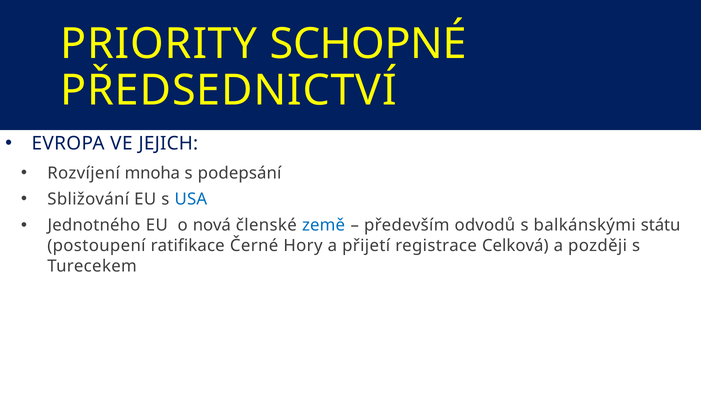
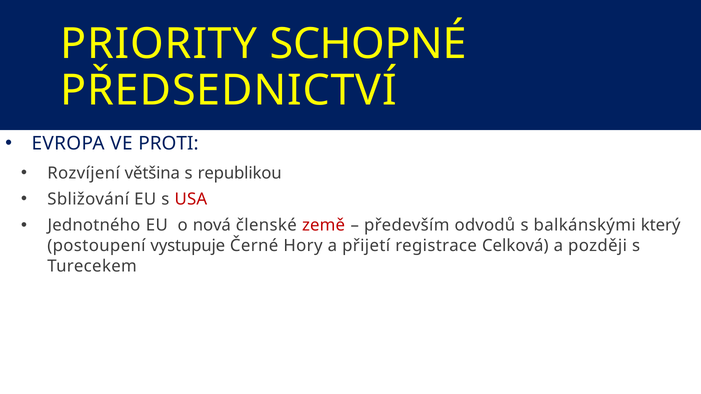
JEJICH: JEJICH -> PROTI
mnoha: mnoha -> většina
podepsání: podepsání -> republikou
USA colour: blue -> red
země colour: blue -> red
státu: státu -> který
ratifikace: ratifikace -> vystupuje
